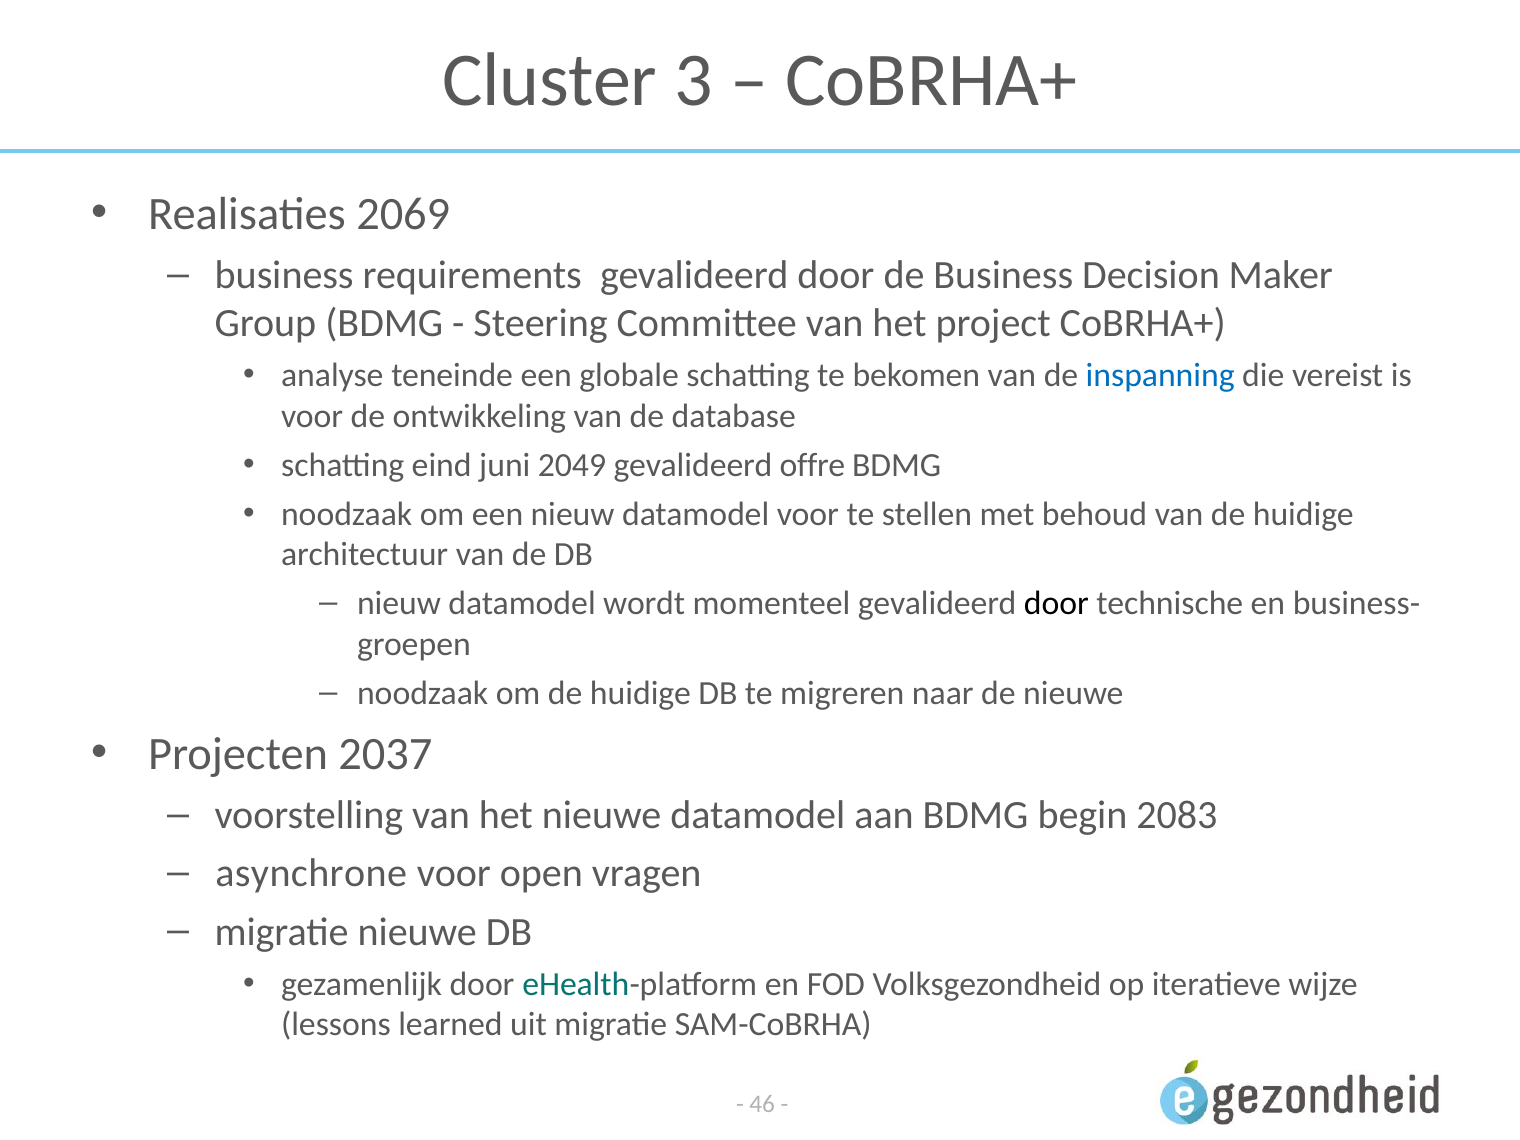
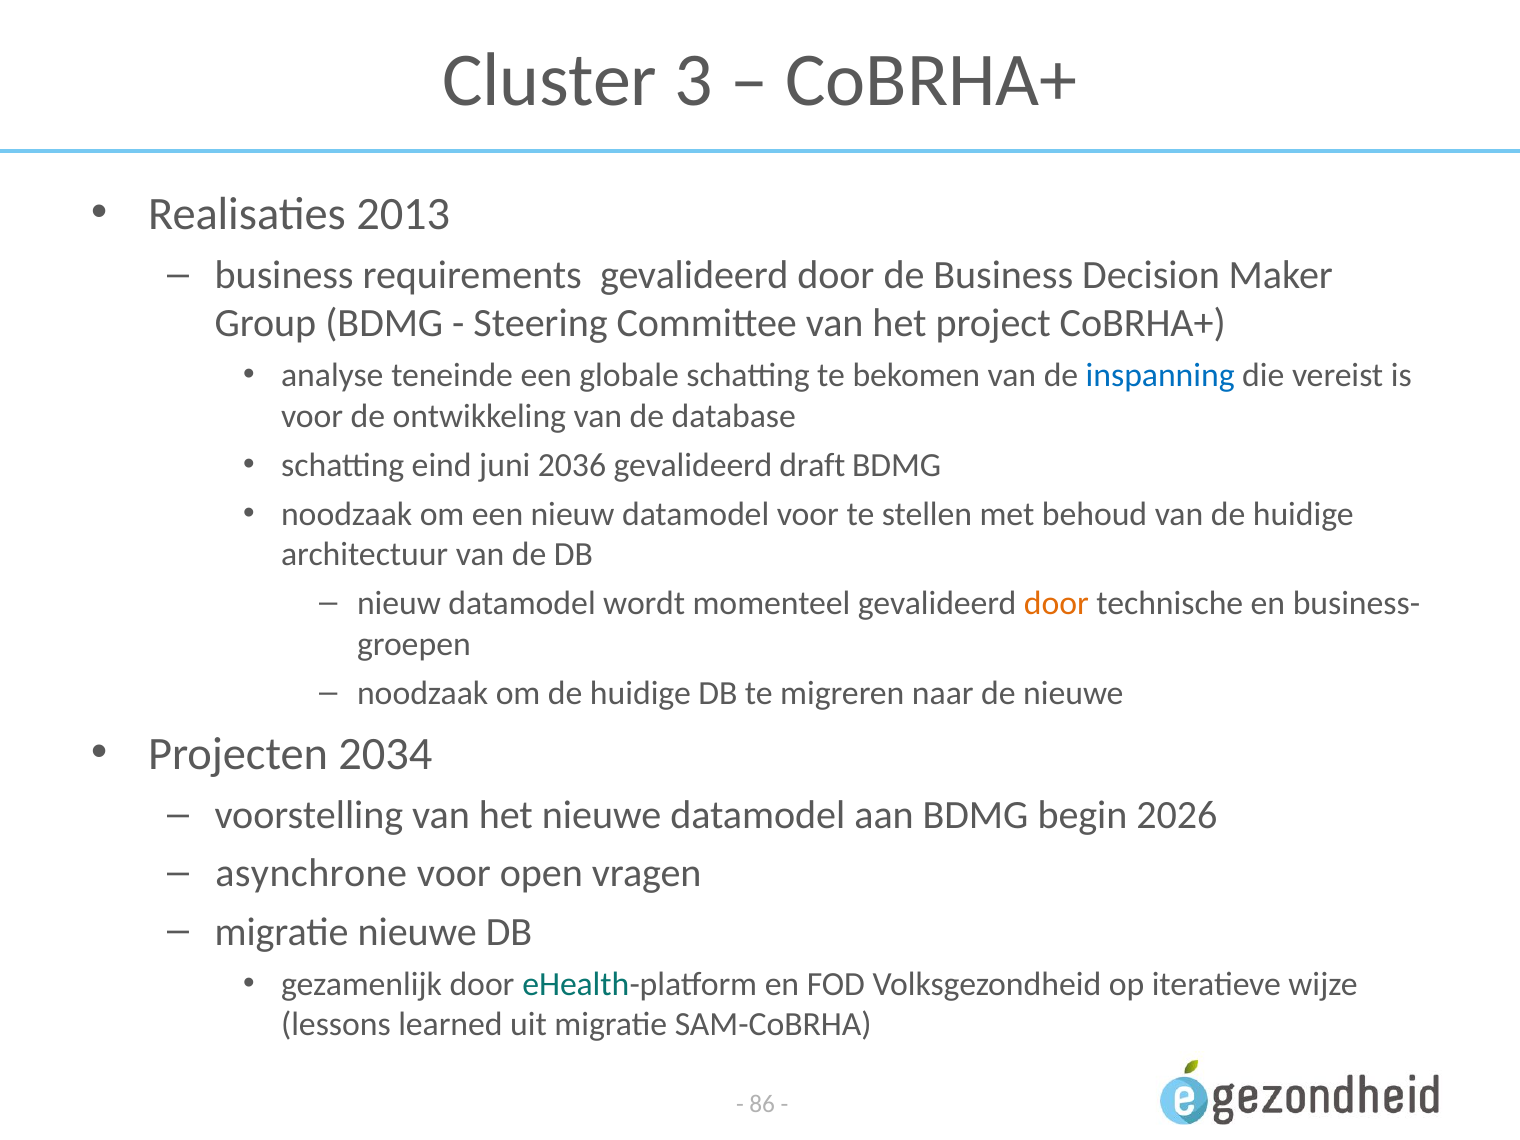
2069: 2069 -> 2013
2049: 2049 -> 2036
offre: offre -> draft
door at (1056, 604) colour: black -> orange
2037: 2037 -> 2034
2083: 2083 -> 2026
46: 46 -> 86
